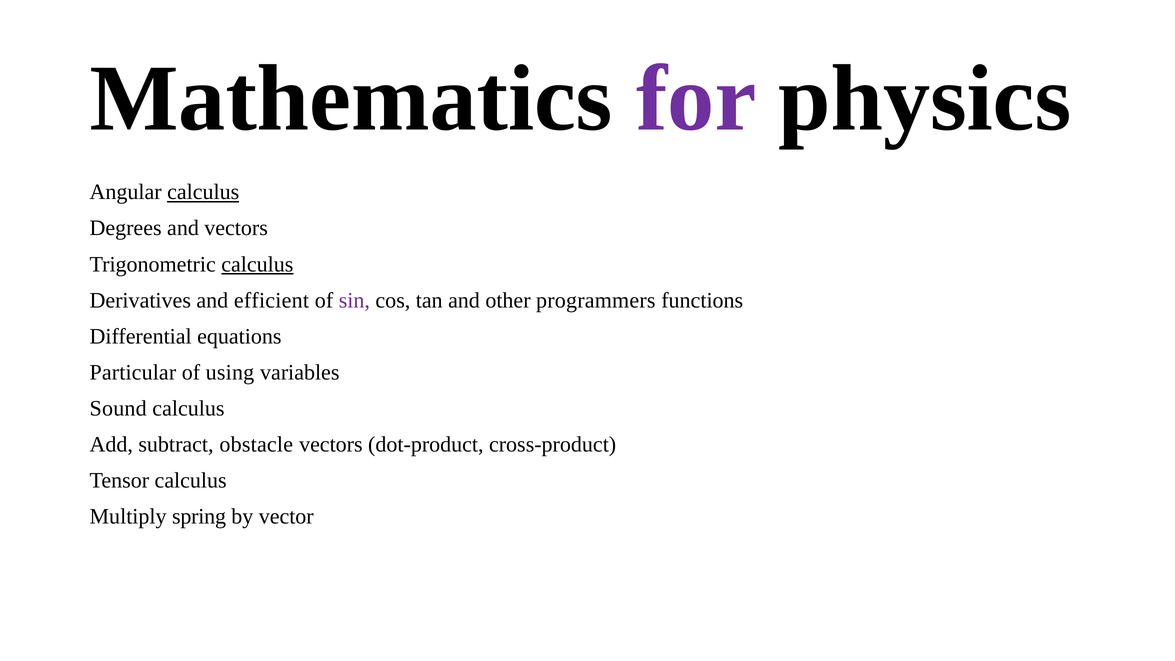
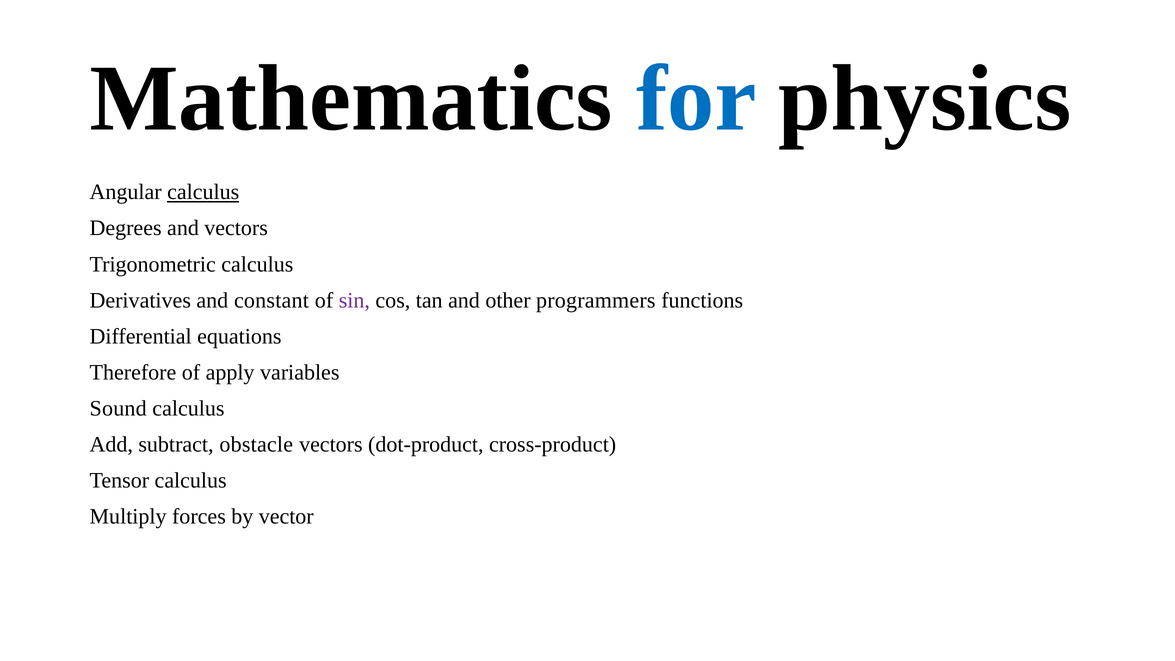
for colour: purple -> blue
calculus at (257, 264) underline: present -> none
efficient: efficient -> constant
Particular: Particular -> Therefore
using: using -> apply
spring: spring -> forces
